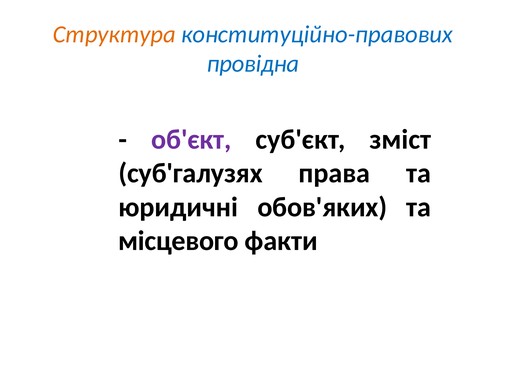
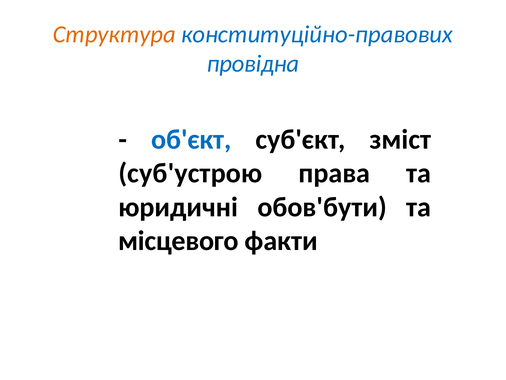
об'єкт colour: purple -> blue
суб'галузях: суб'галузях -> суб'устрою
обов'яких: обов'яких -> обов'бути
